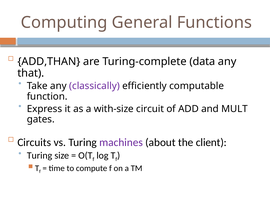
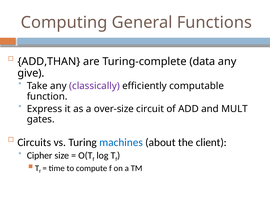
that: that -> give
with-size: with-size -> over-size
machines colour: purple -> blue
Turing at (40, 156): Turing -> Cipher
